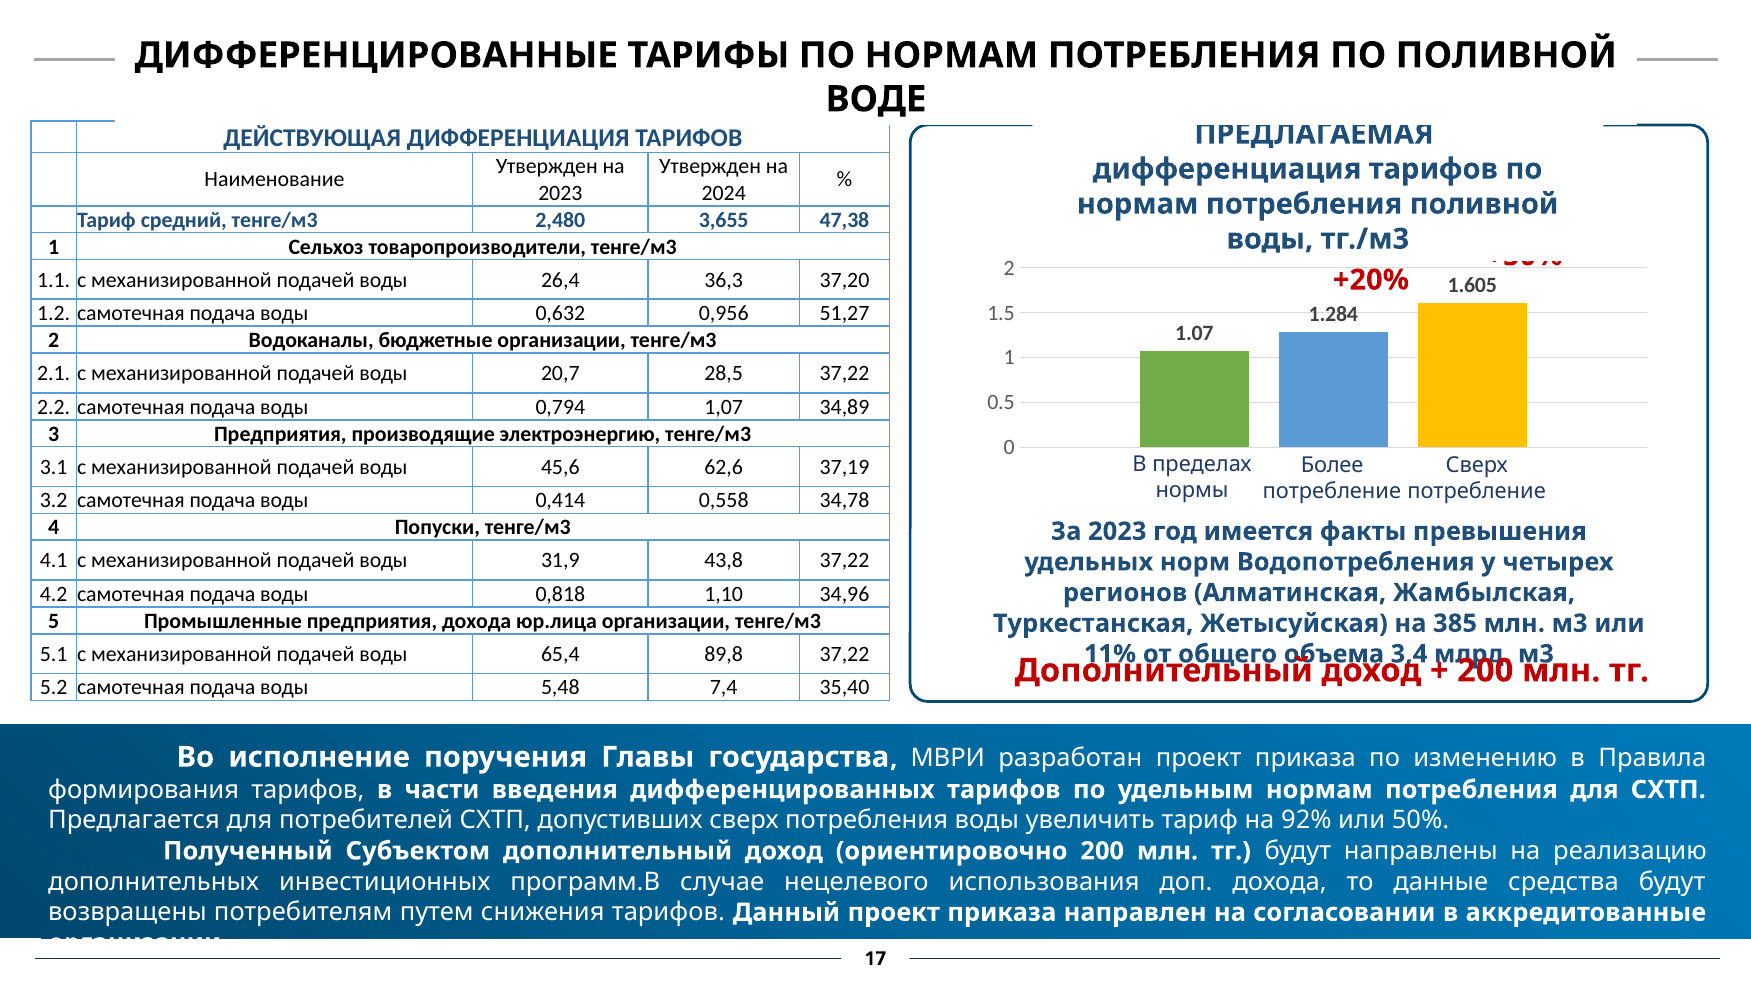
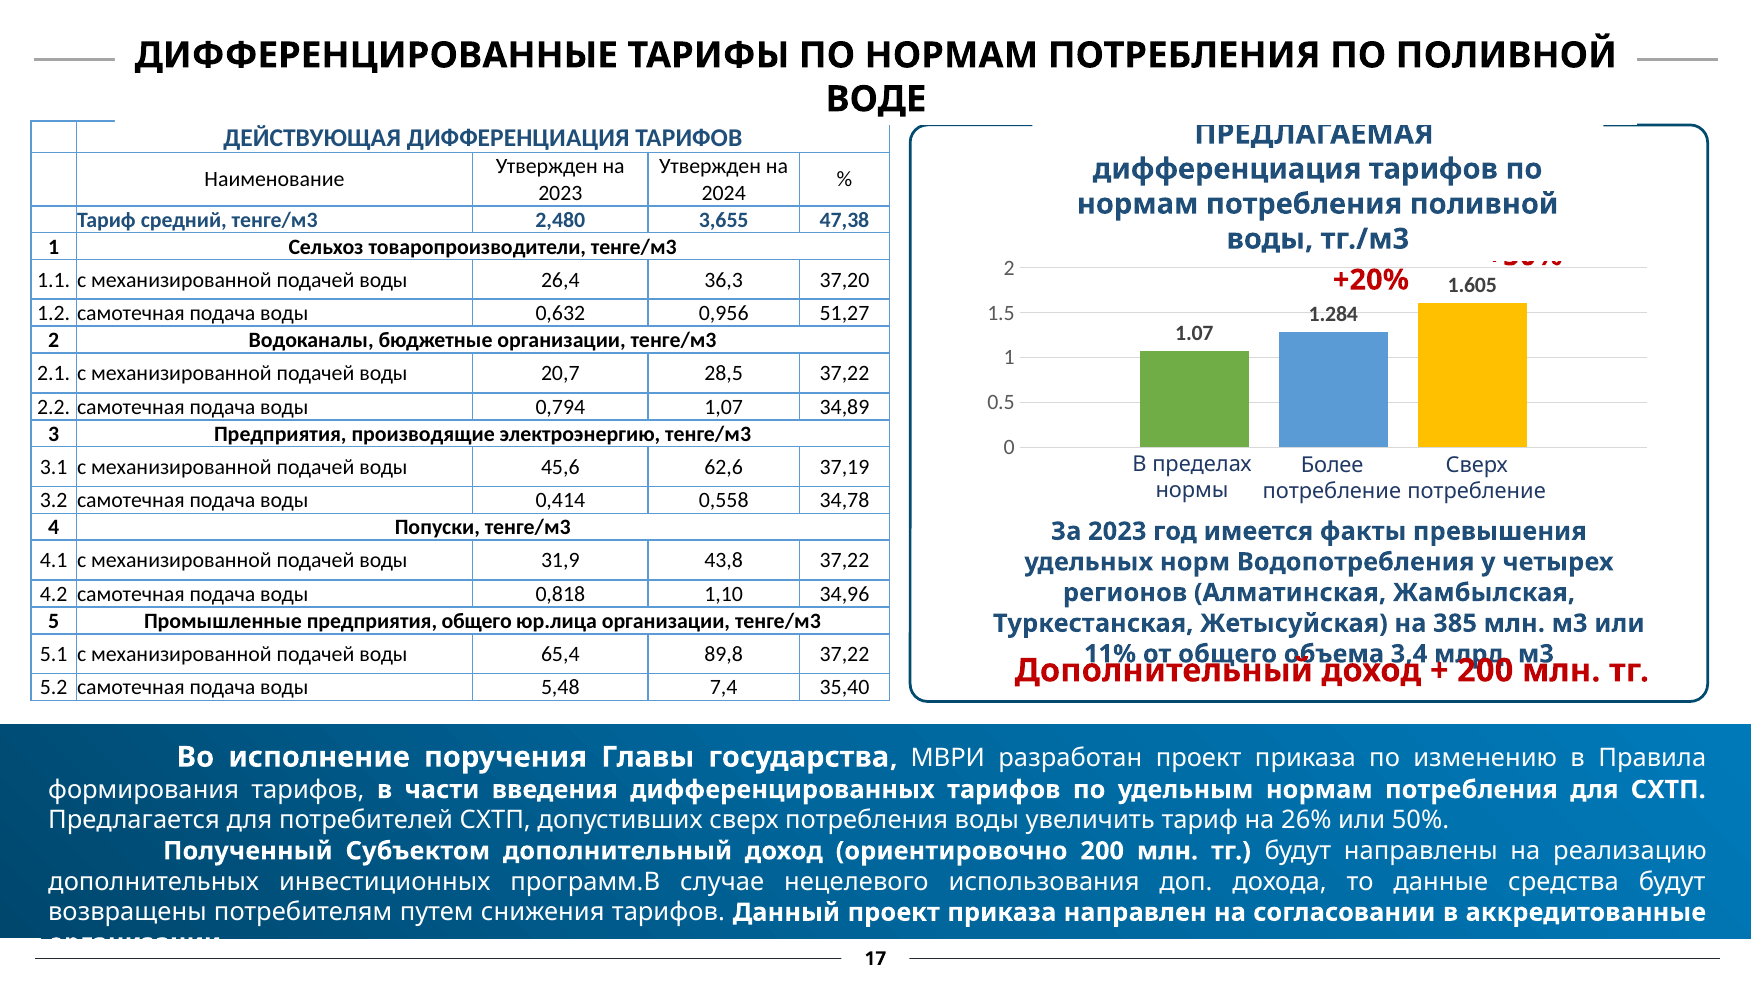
предприятия дохода: дохода -> общего
92%: 92% -> 26%
